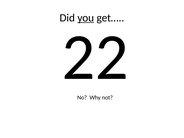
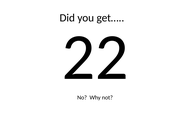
you underline: present -> none
